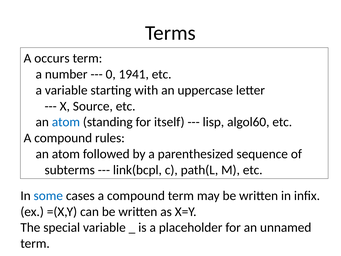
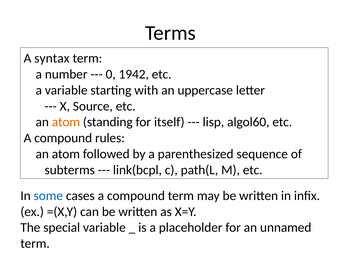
occurs: occurs -> syntax
1941: 1941 -> 1942
atom at (66, 122) colour: blue -> orange
